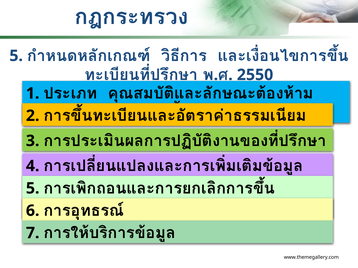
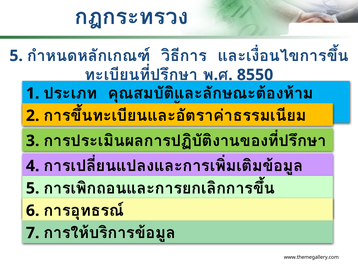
2550: 2550 -> 8550
